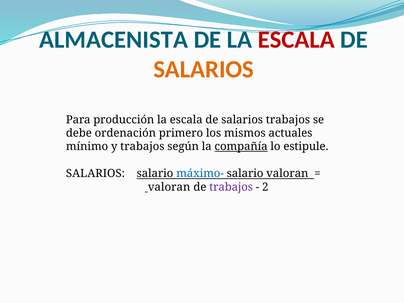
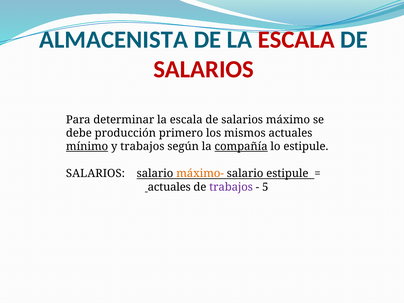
SALARIOS at (204, 69) colour: orange -> red
producción: producción -> determinar
salarios trabajos: trabajos -> máximo
ordenación: ordenación -> producción
mínimo underline: none -> present
máximo- colour: blue -> orange
salario valoran: valoran -> estipule
valoran at (169, 187): valoran -> actuales
2: 2 -> 5
